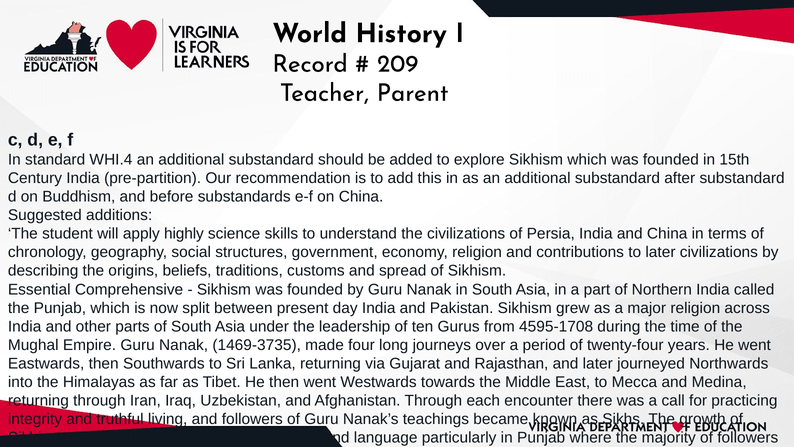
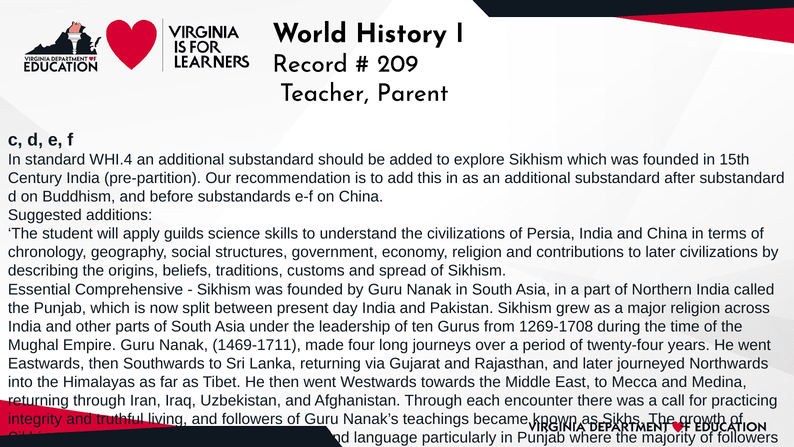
highly: highly -> guilds
4595-1708: 4595-1708 -> 1269-1708
1469-3735: 1469-3735 -> 1469-1711
